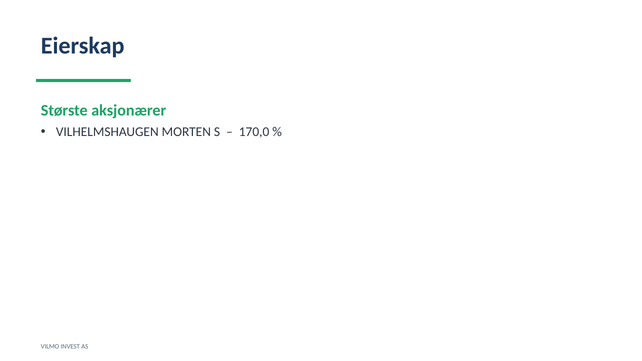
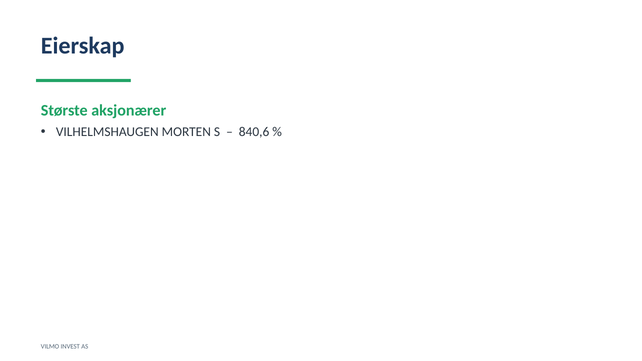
170,0: 170,0 -> 840,6
